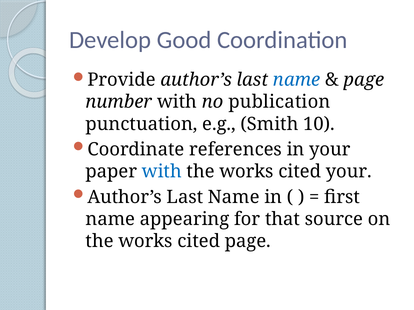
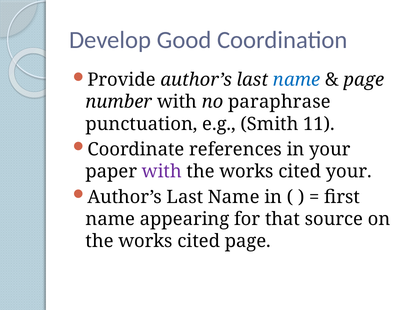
publication: publication -> paraphrase
10: 10 -> 11
with at (162, 172) colour: blue -> purple
